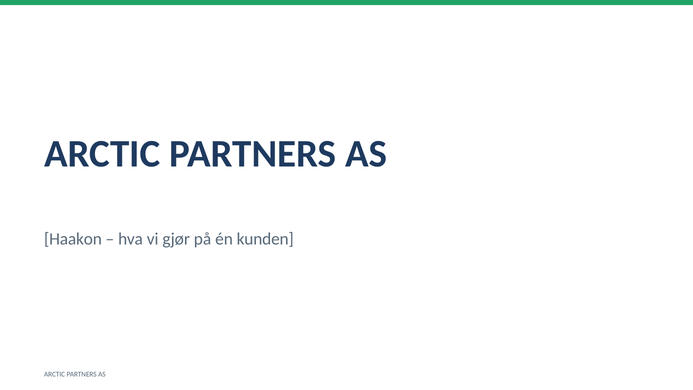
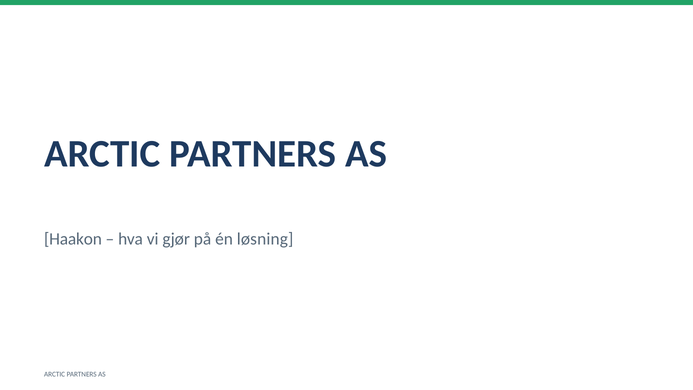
kunden: kunden -> løsning
